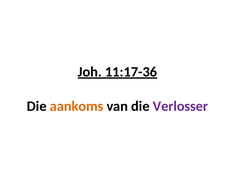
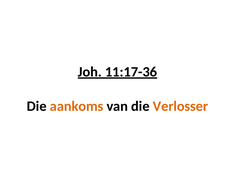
Verlosser colour: purple -> orange
